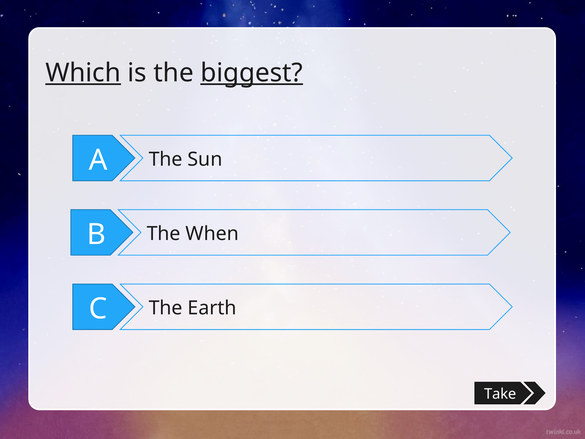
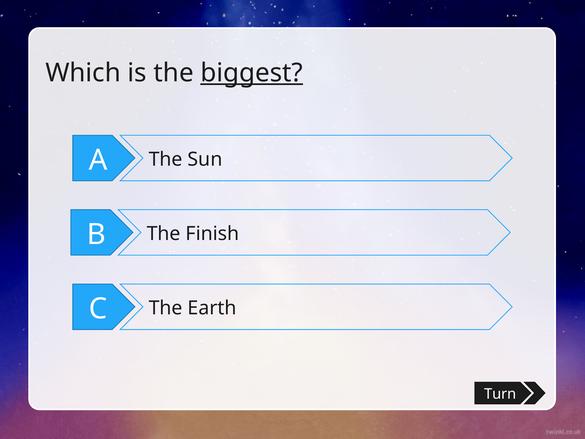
Which underline: present -> none
When: When -> Finish
Take: Take -> Turn
